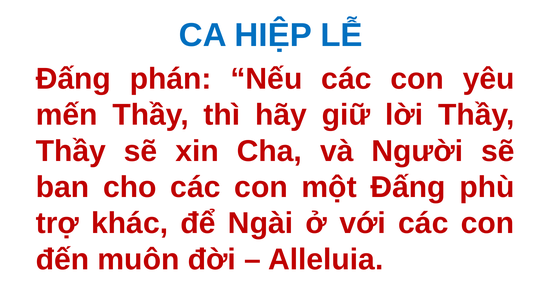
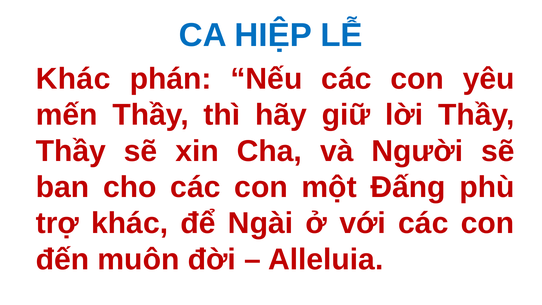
Đấng at (73, 79): Đấng -> Khác
